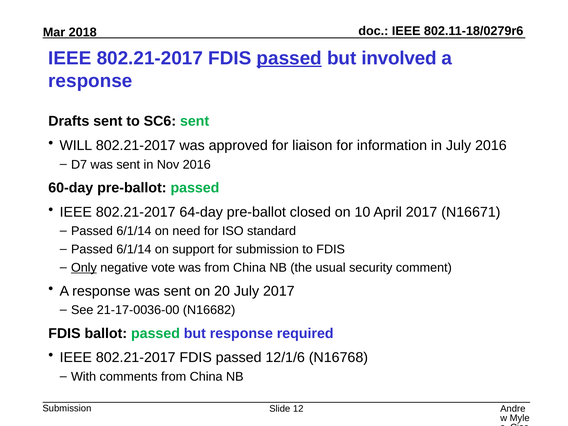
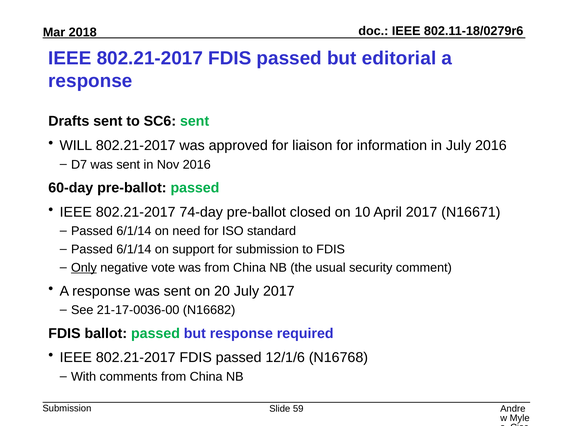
passed at (289, 58) underline: present -> none
involved: involved -> editorial
64-day: 64-day -> 74-day
12: 12 -> 59
